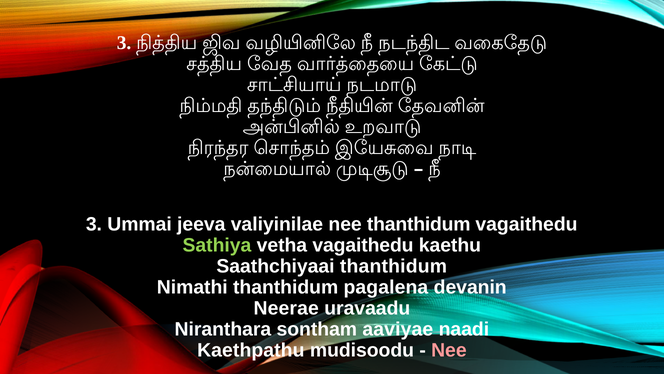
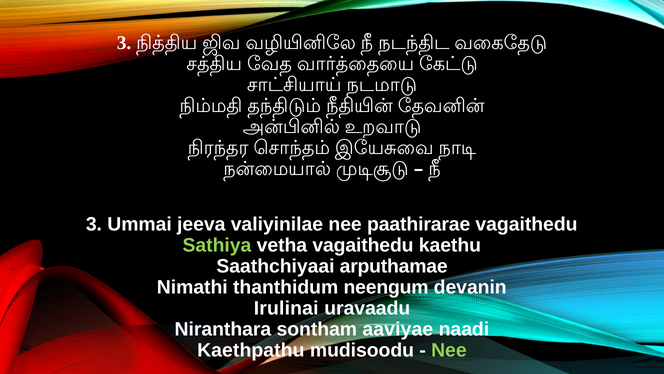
nee thanthidum: thanthidum -> paathirarae
Saathchiyaai thanthidum: thanthidum -> arputhamae
pagalena: pagalena -> neengum
Neerae: Neerae -> Irulinai
Nee at (449, 350) colour: pink -> light green
